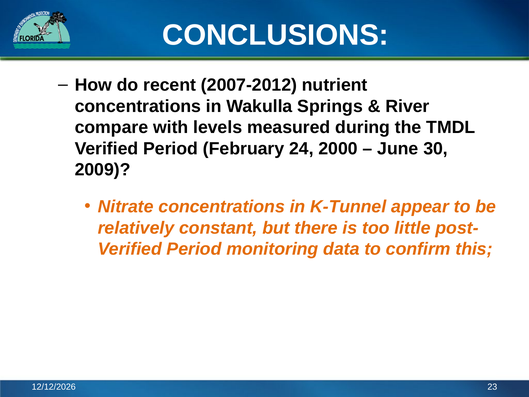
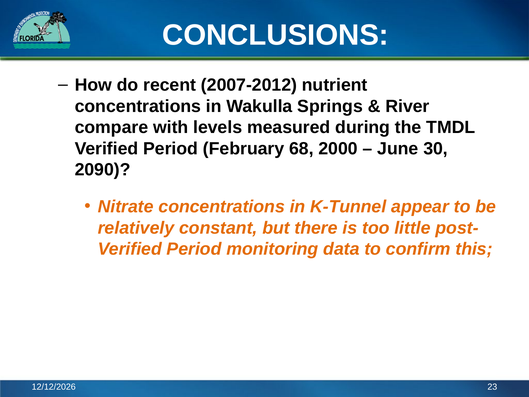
24: 24 -> 68
2009: 2009 -> 2090
